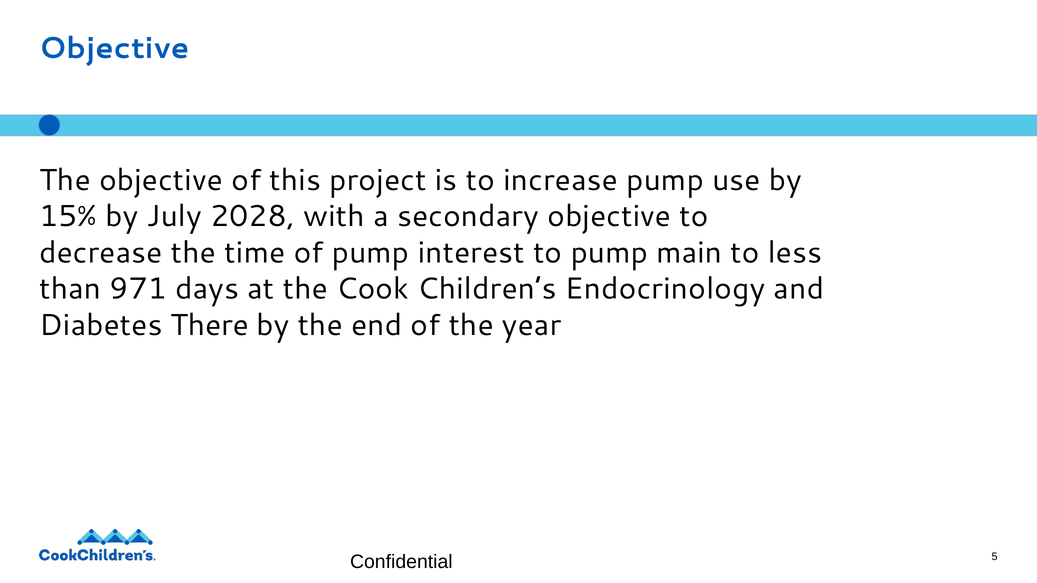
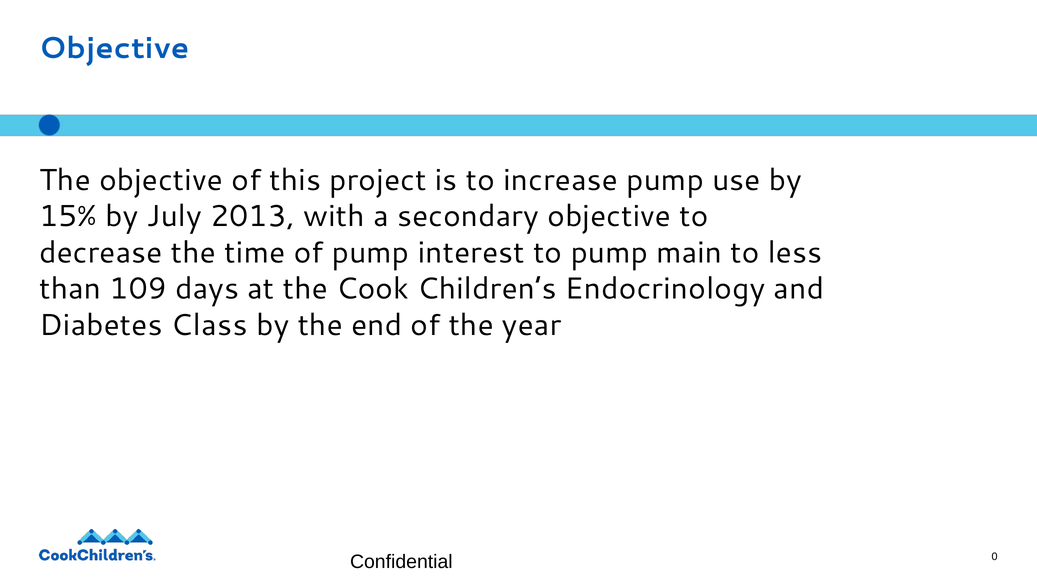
2028: 2028 -> 2013
971: 971 -> 109
There: There -> Class
5: 5 -> 0
